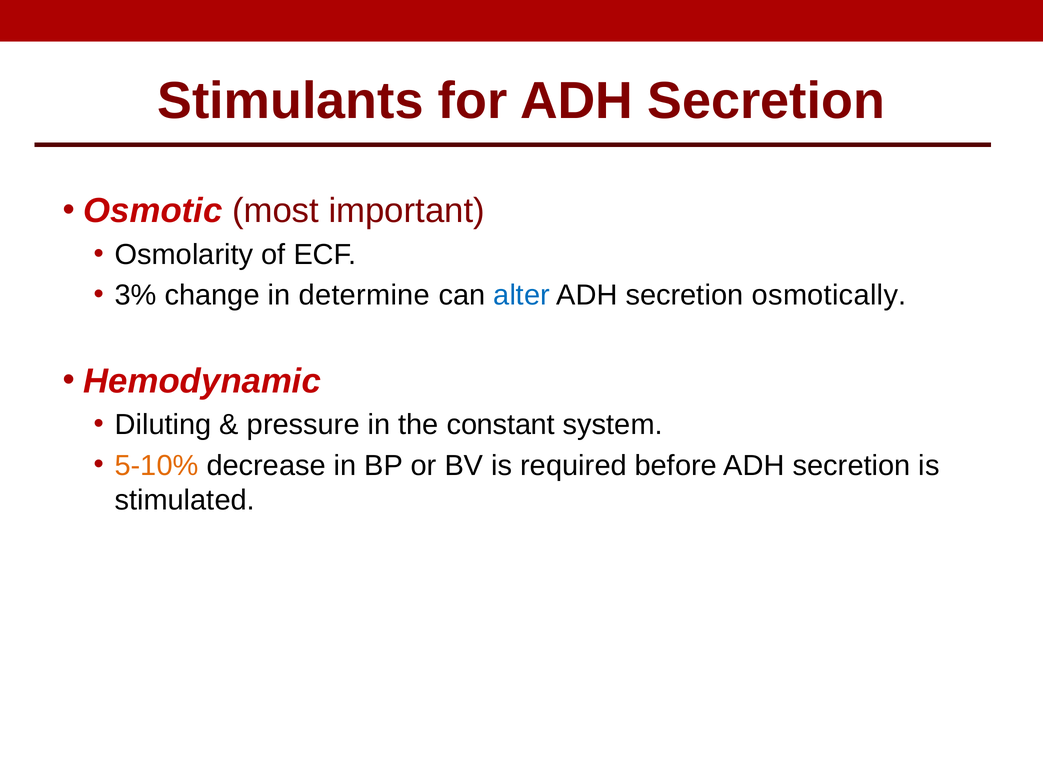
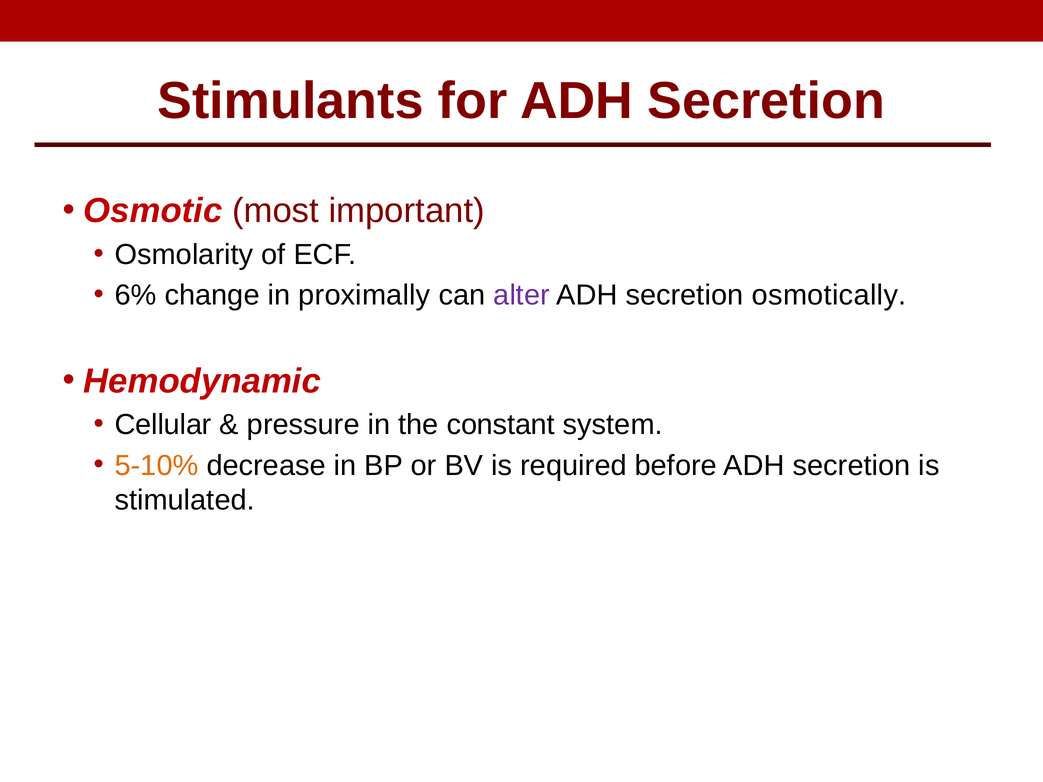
3%: 3% -> 6%
determine: determine -> proximally
alter colour: blue -> purple
Diluting: Diluting -> Cellular
